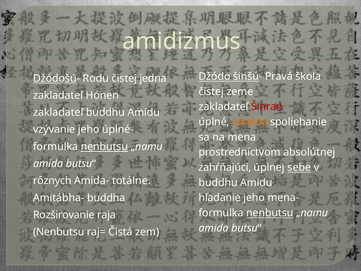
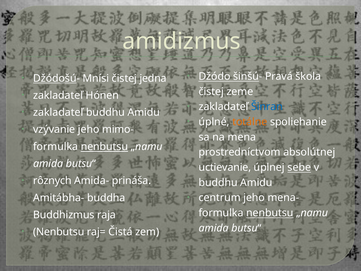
Rodu: Rodu -> Mnísi
Šinran colour: red -> blue
úplné-: úplné- -> mimo-
zahŕňajúci: zahŕňajúci -> uctievanie
Amida- totálne: totálne -> prináša
hľadanie: hľadanie -> centrum
Rozširovanie: Rozširovanie -> Buddhizmus
